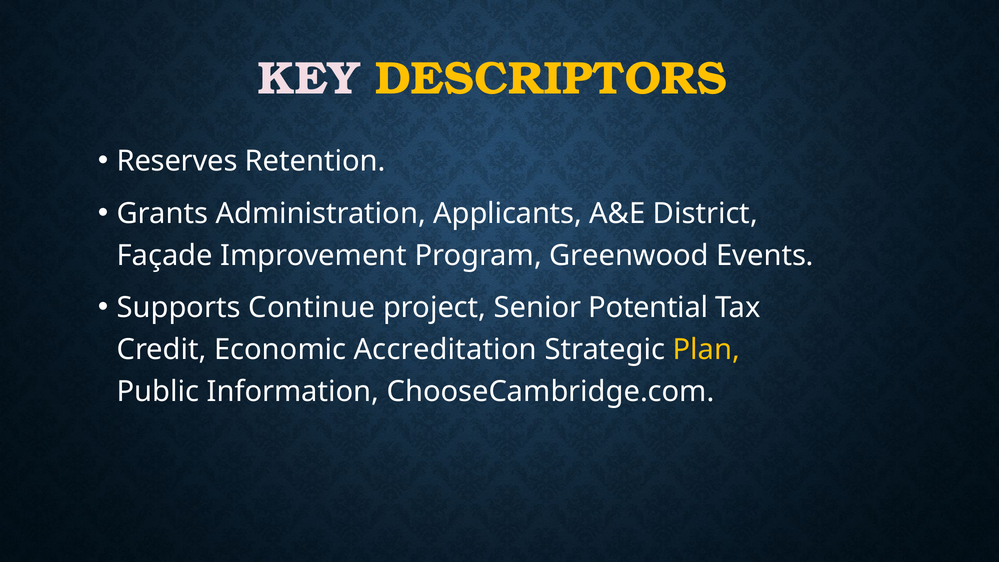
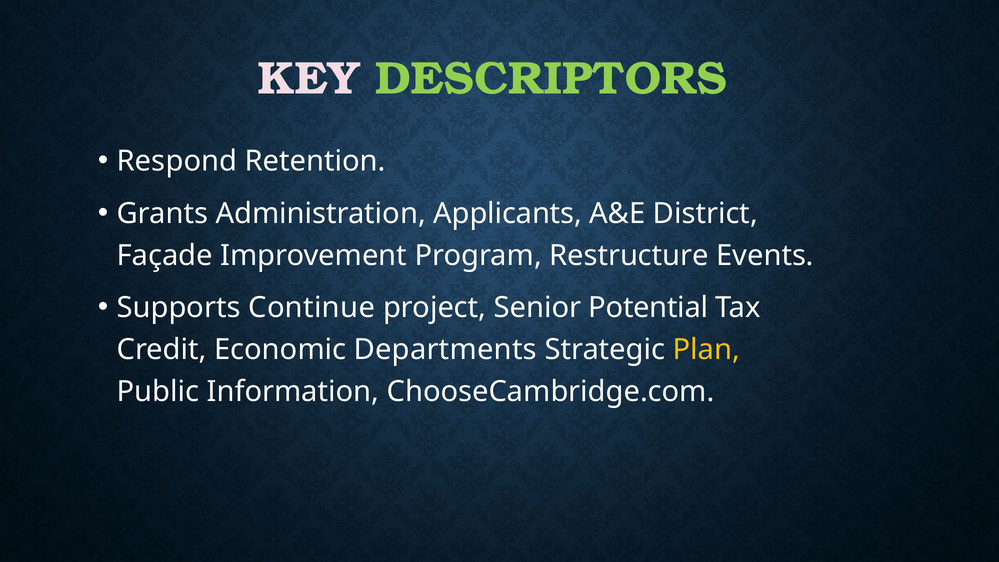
DESCRIPTORS colour: yellow -> light green
Reserves: Reserves -> Respond
Greenwood: Greenwood -> Restructure
Accreditation: Accreditation -> Departments
